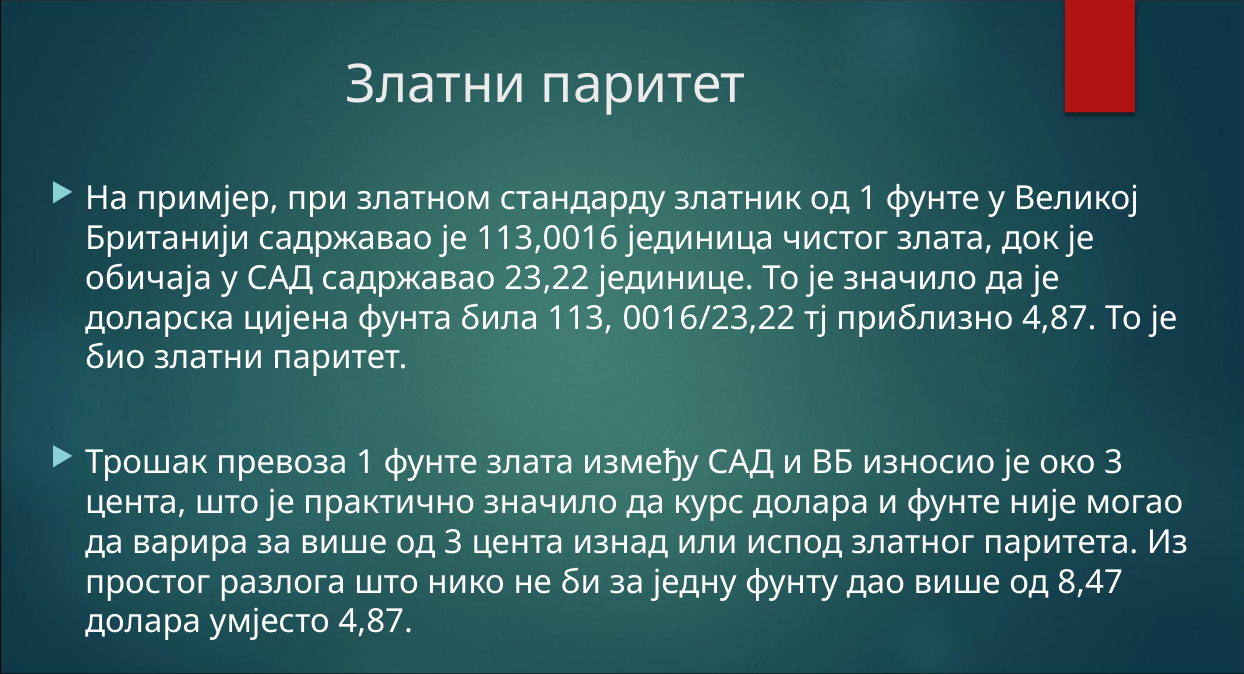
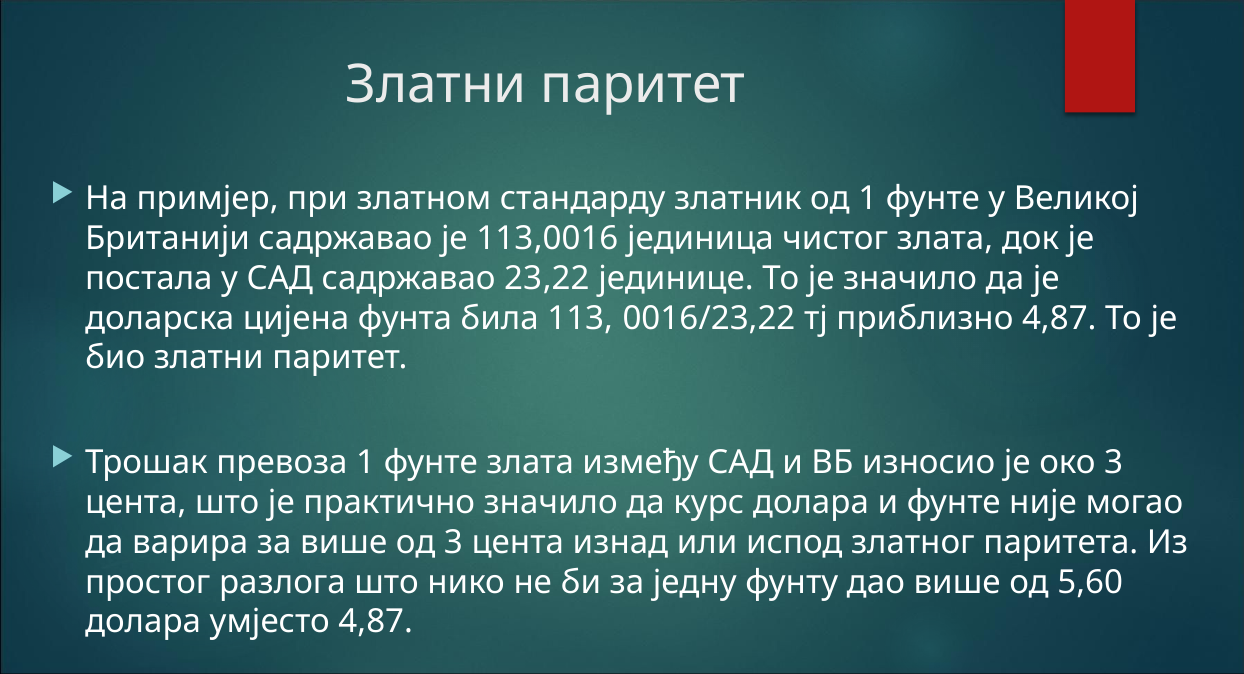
обичаја: обичаја -> постала
8,47: 8,47 -> 5,60
